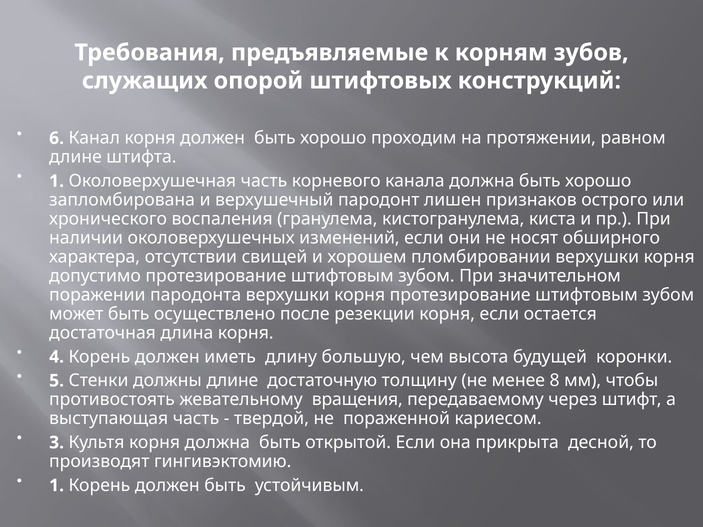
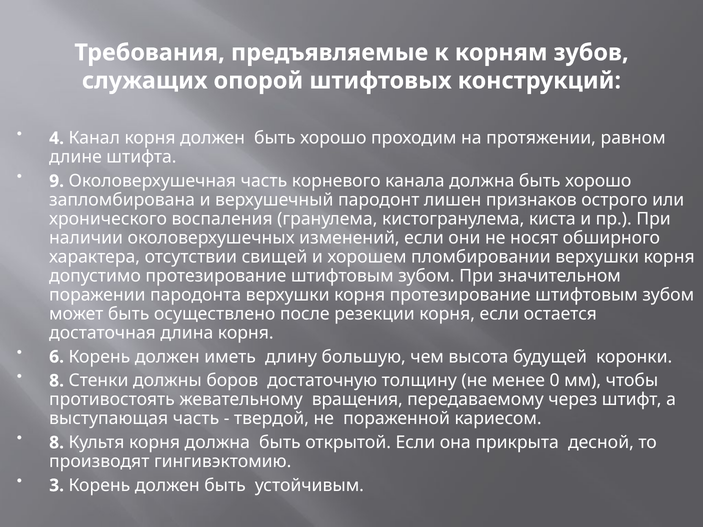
6: 6 -> 4
1 at (57, 181): 1 -> 9
4: 4 -> 6
5 at (57, 381): 5 -> 8
должны длине: длине -> боров
8: 8 -> 0
3 at (57, 443): 3 -> 8
1 at (57, 486): 1 -> 3
